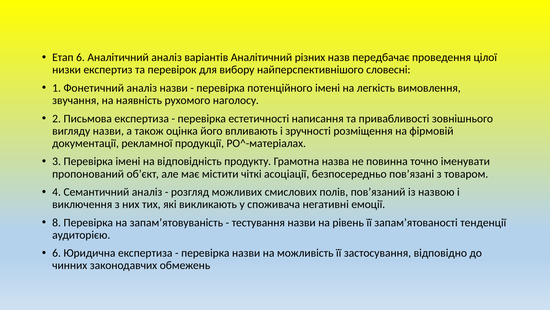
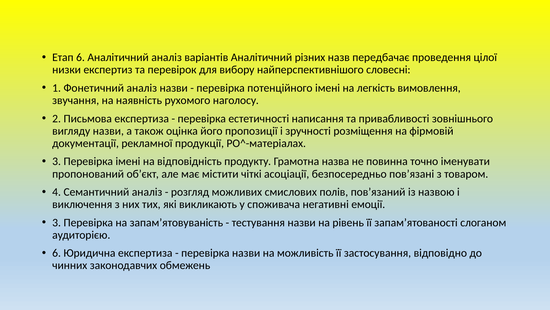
впливають: впливають -> пропозиції
8 at (57, 222): 8 -> 3
тенденції: тенденції -> слоганом
